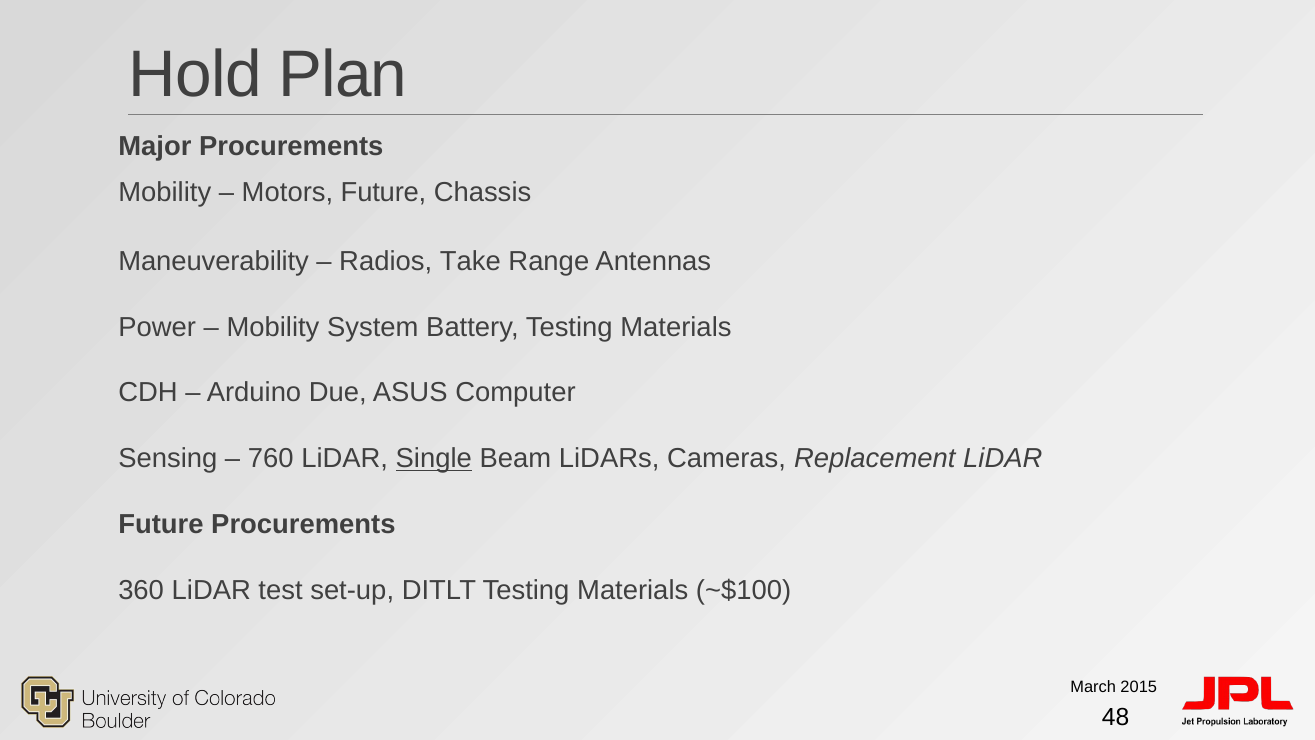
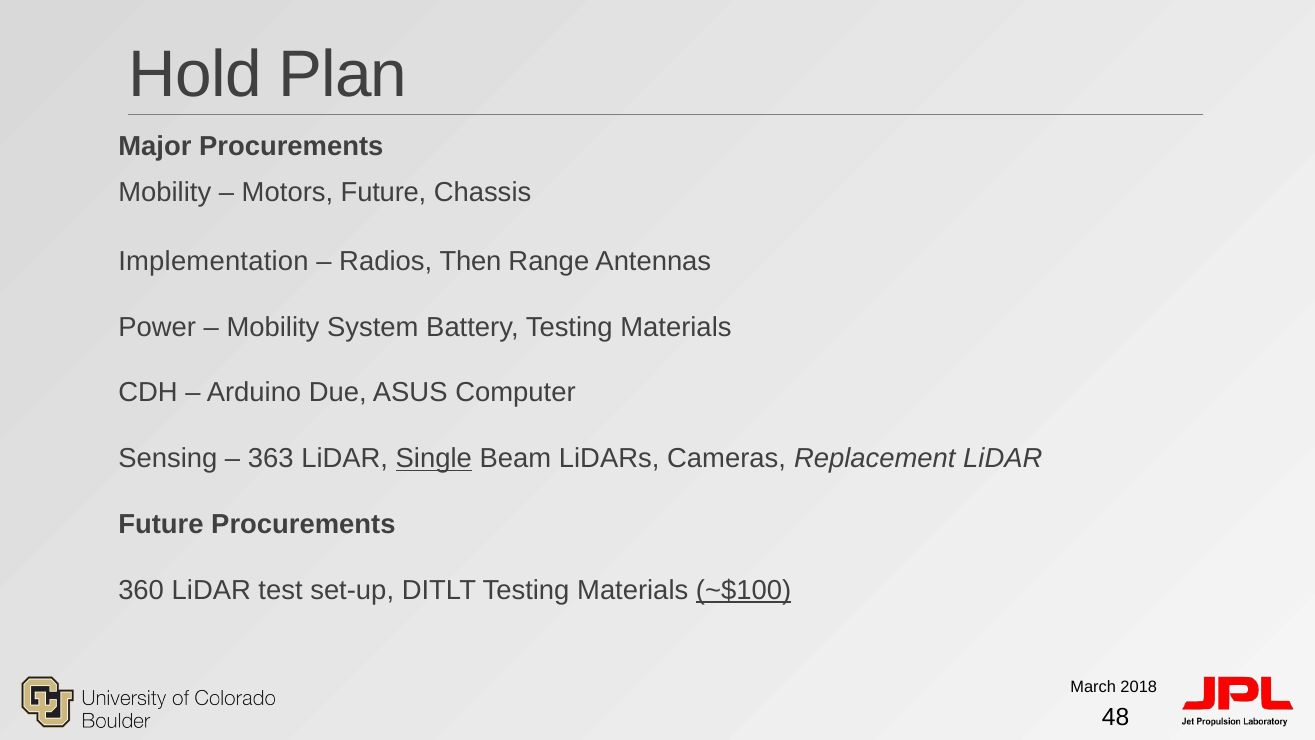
Maneuverability: Maneuverability -> Implementation
Take: Take -> Then
760: 760 -> 363
~$100 underline: none -> present
2015: 2015 -> 2018
